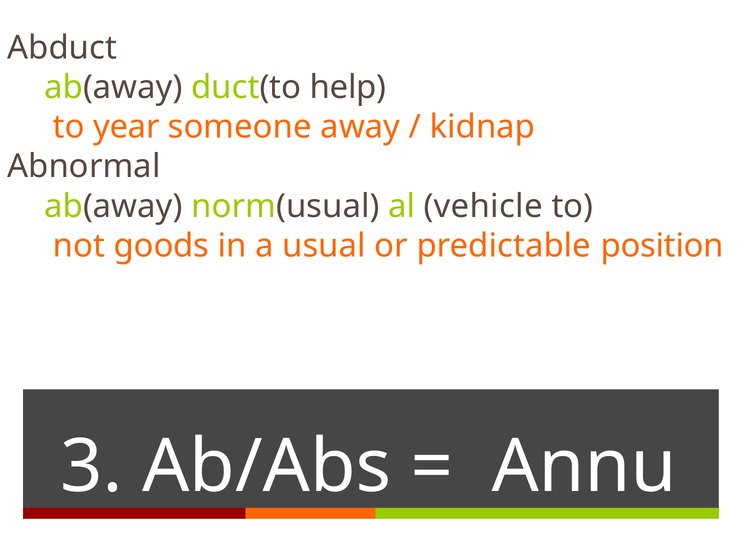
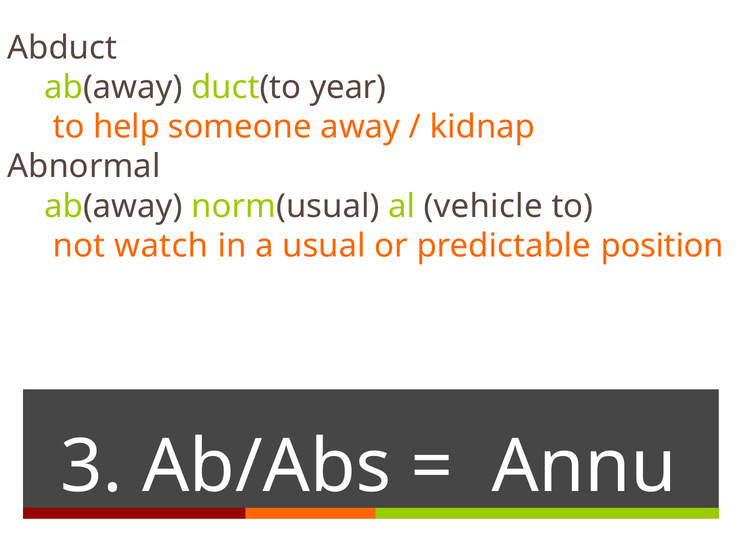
help: help -> year
year: year -> help
goods: goods -> watch
